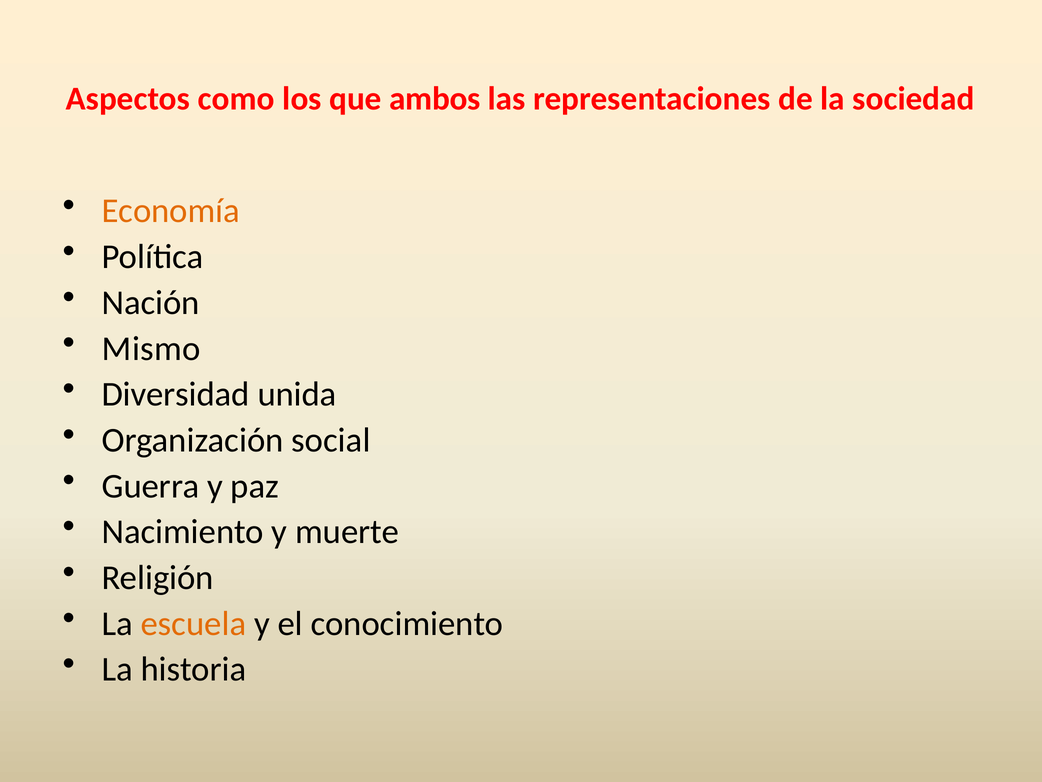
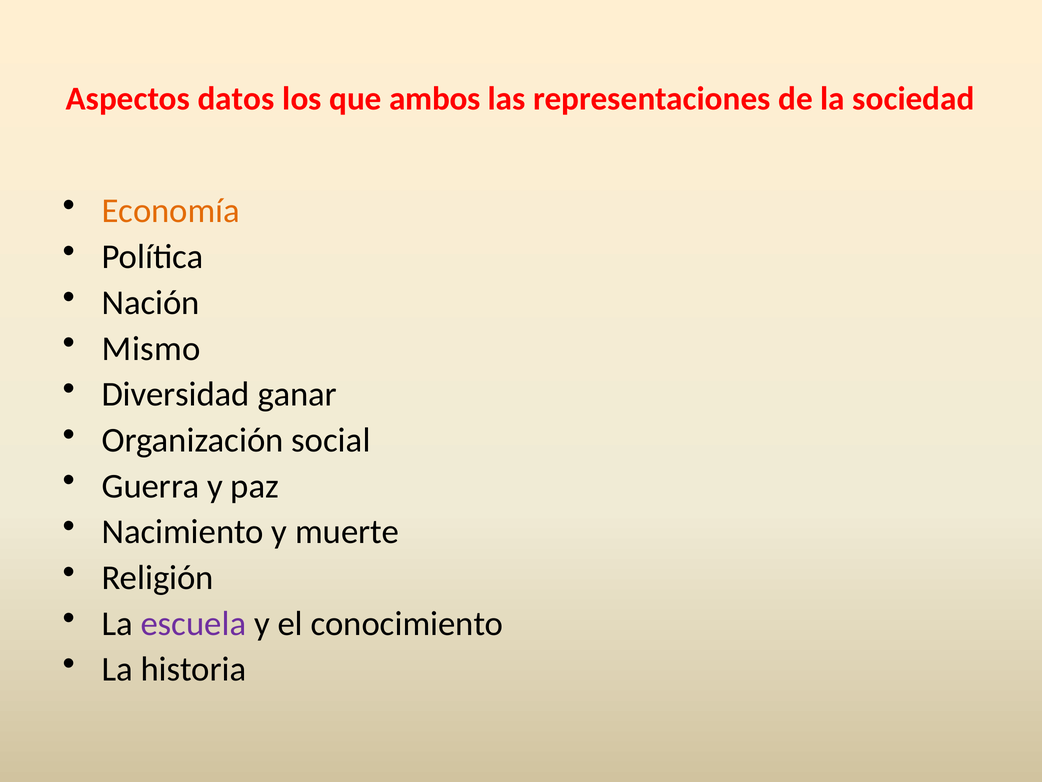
como: como -> datos
unida: unida -> ganar
escuela colour: orange -> purple
